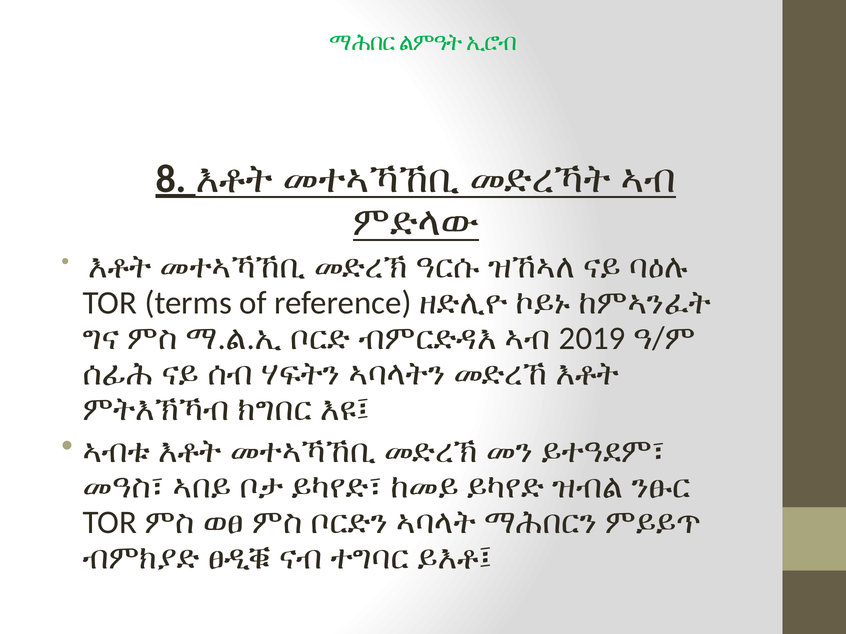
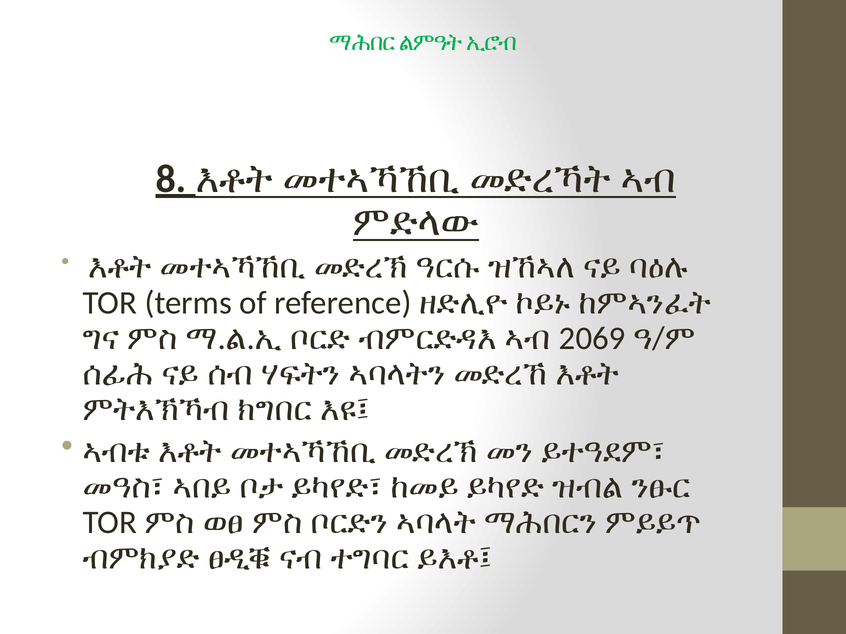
2019: 2019 -> 2069
